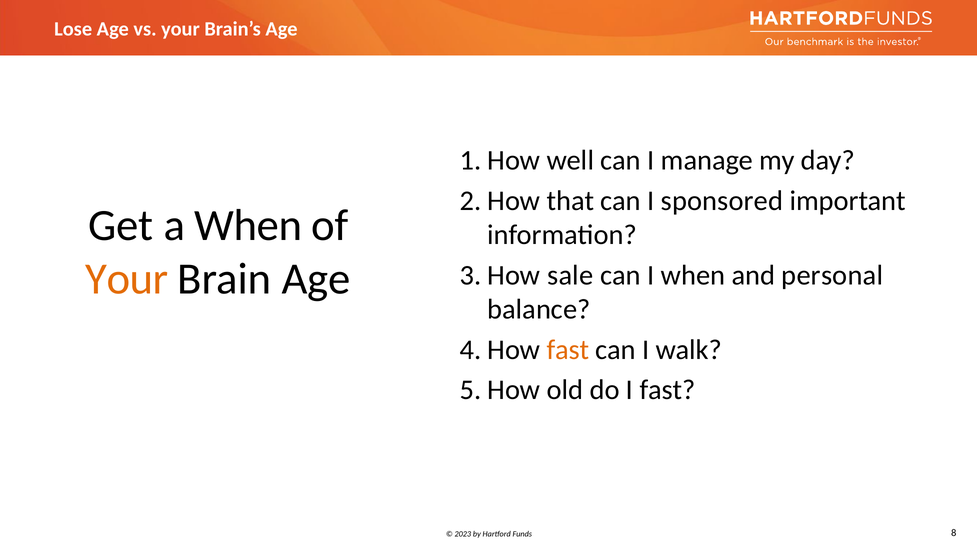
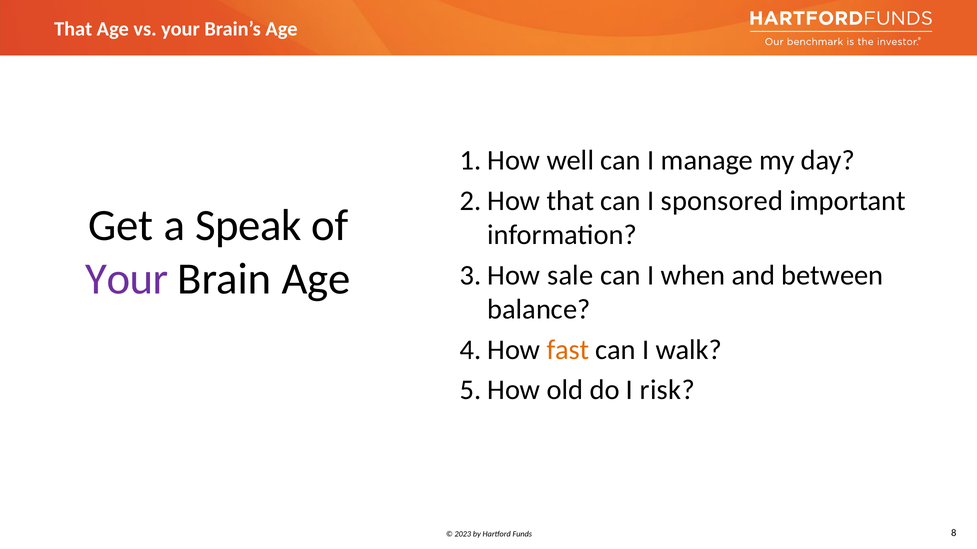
Lose at (73, 29): Lose -> That
a When: When -> Speak
Your at (127, 279) colour: orange -> purple
personal: personal -> between
I fast: fast -> risk
